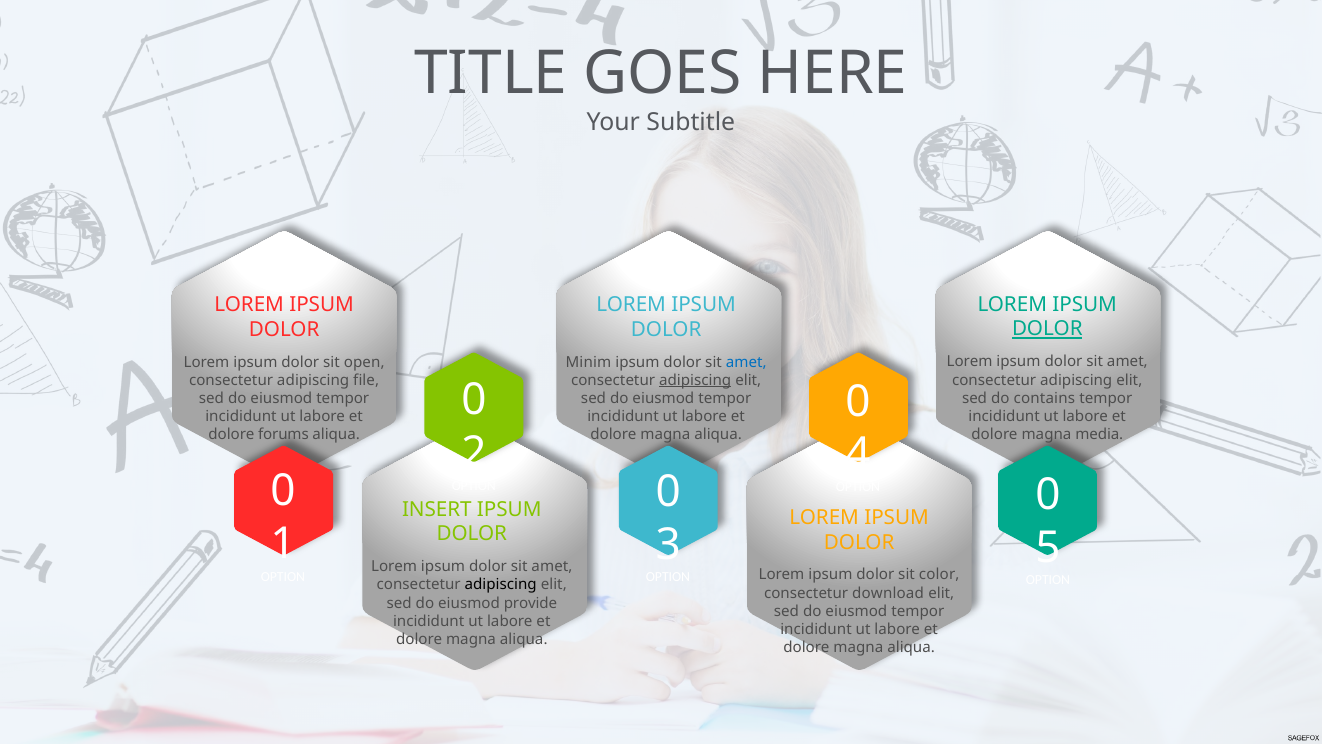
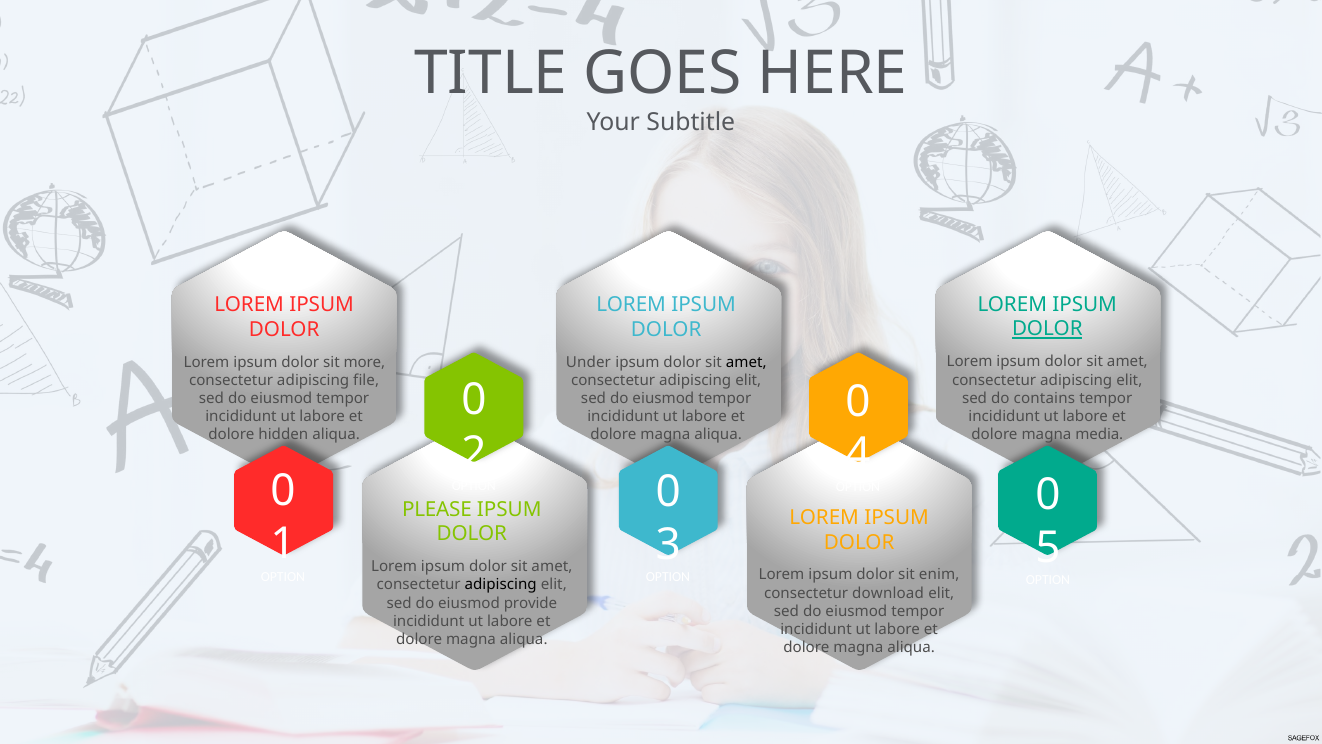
open: open -> more
Minim: Minim -> Under
amet at (746, 362) colour: blue -> black
adipiscing at (695, 380) underline: present -> none
forums: forums -> hidden
INSERT: INSERT -> PLEASE
color: color -> enim
